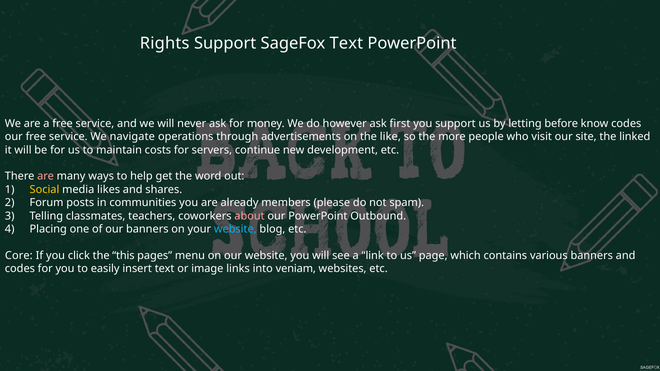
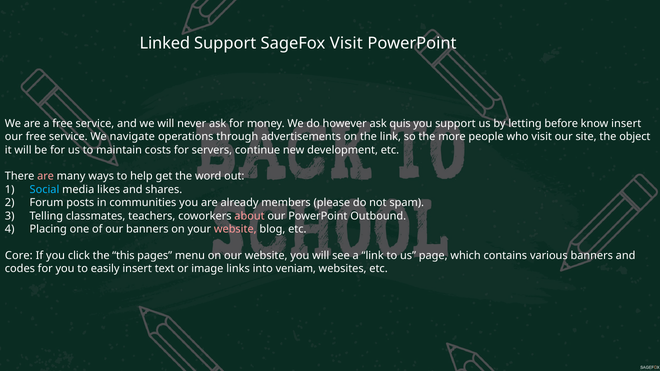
Rights: Rights -> Linked
SageFox Text: Text -> Visit
first: first -> quis
know codes: codes -> insert
the like: like -> link
linked: linked -> object
Social colour: yellow -> light blue
website at (235, 229) colour: light blue -> pink
